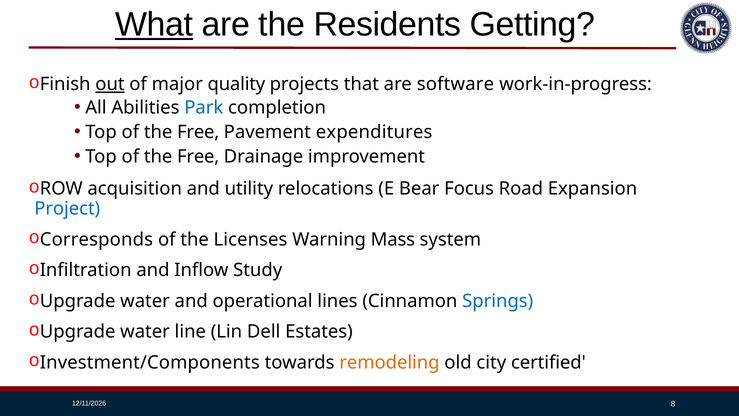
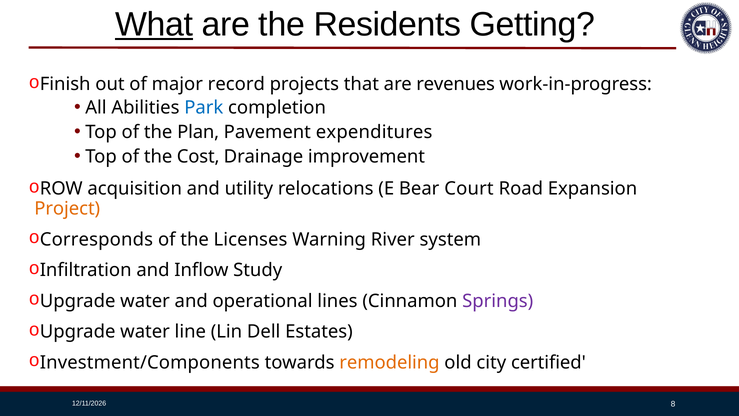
out underline: present -> none
quality: quality -> record
software: software -> revenues
Free at (198, 132): Free -> Plan
Free at (198, 156): Free -> Cost
Focus: Focus -> Court
Project colour: blue -> orange
Mass: Mass -> River
Springs colour: blue -> purple
